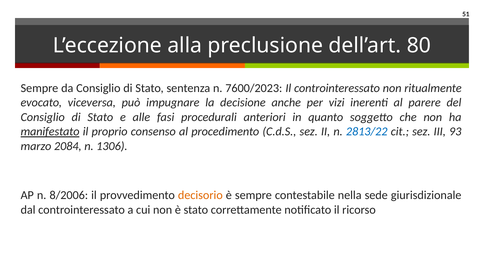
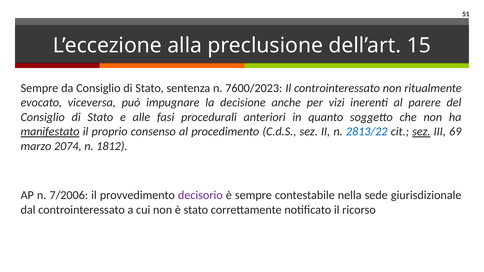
80: 80 -> 15
sez at (421, 132) underline: none -> present
93: 93 -> 69
2084: 2084 -> 2074
1306: 1306 -> 1812
8/2006: 8/2006 -> 7/2006
decisorio colour: orange -> purple
